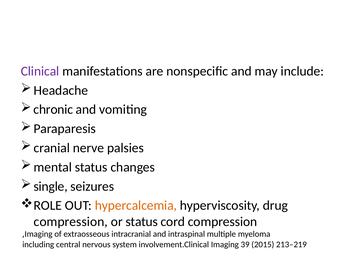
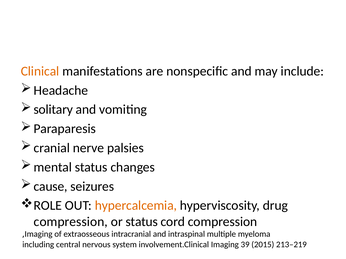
Clinical colour: purple -> orange
chronic: chronic -> solitary
single: single -> cause
